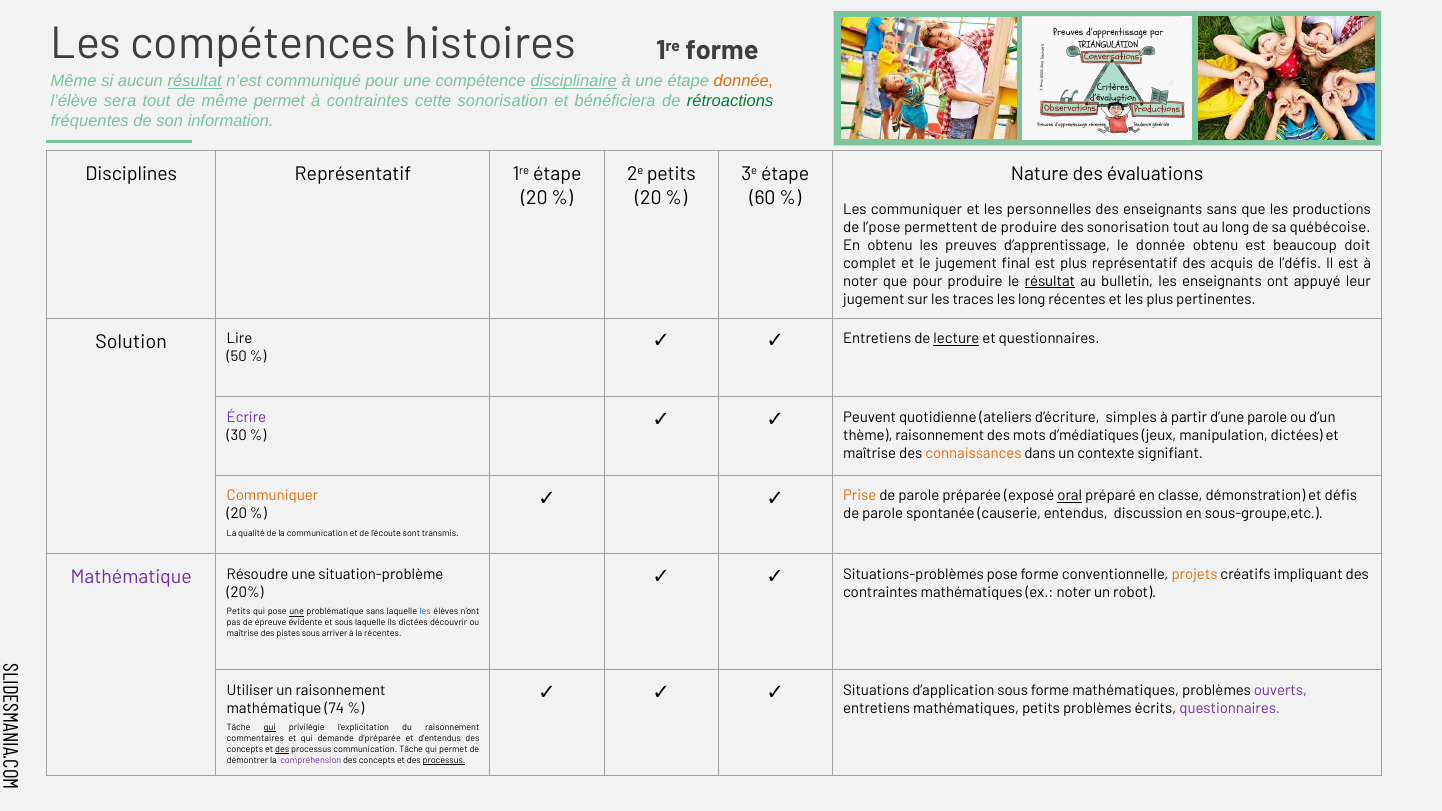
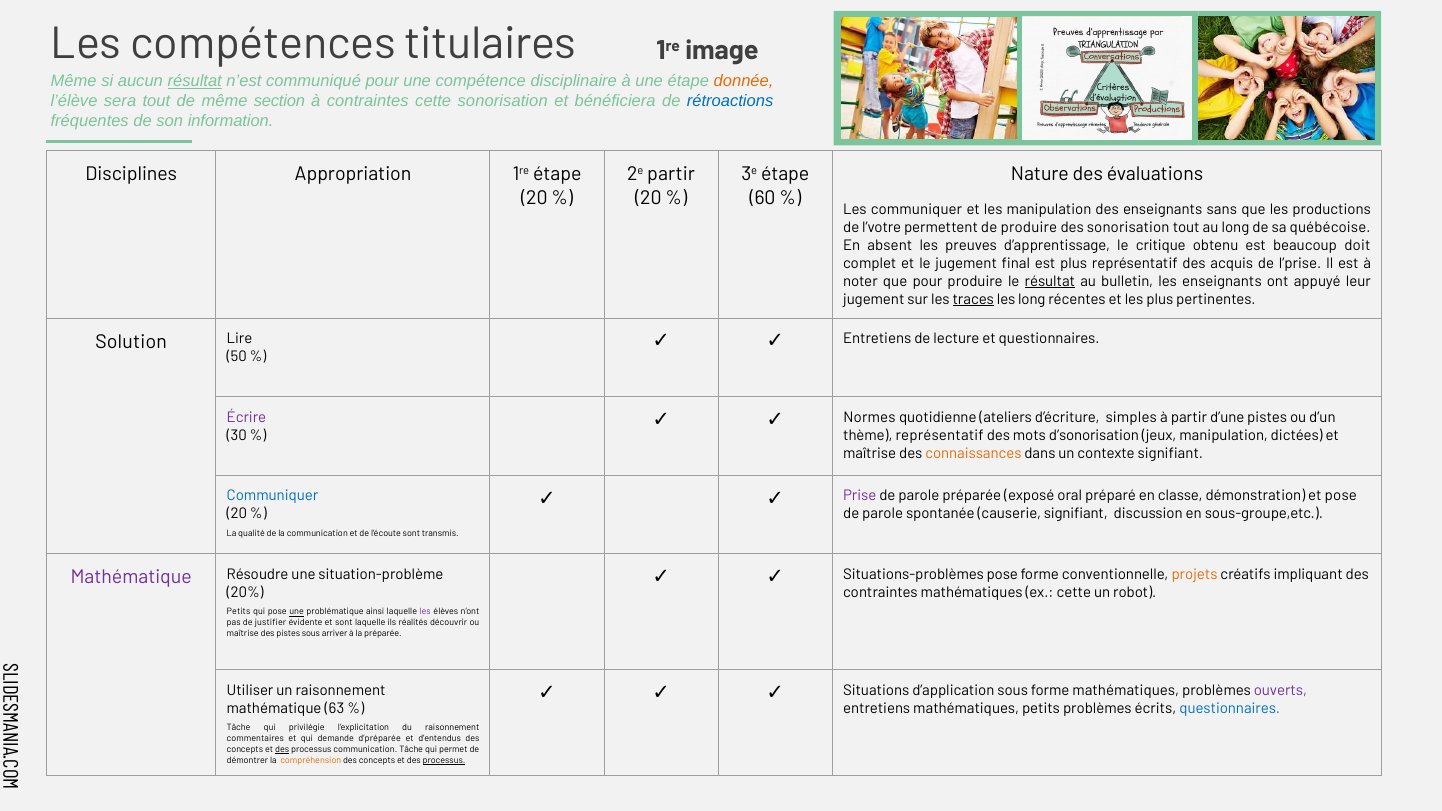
histoires: histoires -> titulaires
1re forme: forme -> image
disciplinaire underline: present -> none
même permet: permet -> section
rétroactions colour: green -> blue
Disciplines Représentatif: Représentatif -> Appropriation
2e petits: petits -> partir
les personnelles: personnelles -> manipulation
l’pose: l’pose -> l’votre
En obtenu: obtenu -> absent
le donnée: donnée -> critique
l’défis: l’défis -> l’prise
traces underline: none -> present
lecture underline: present -> none
Peuvent: Peuvent -> Normes
d’une parole: parole -> pistes
thème raisonnement: raisonnement -> représentatif
d’médiatiques: d’médiatiques -> d’sonorisation
Prise colour: orange -> purple
oral underline: present -> none
et défis: défis -> pose
Communiquer at (272, 496) colour: orange -> blue
causerie entendus: entendus -> signifiant
ex noter: noter -> cette
problématique sans: sans -> ainsi
les at (425, 612) colour: blue -> purple
épreuve: épreuve -> justifier
et sous: sous -> sont
ils dictées: dictées -> réalités
la récentes: récentes -> préparée
74: 74 -> 63
questionnaires at (1230, 708) colour: purple -> blue
qui at (270, 728) underline: present -> none
compréhension colour: purple -> orange
